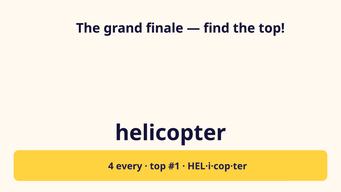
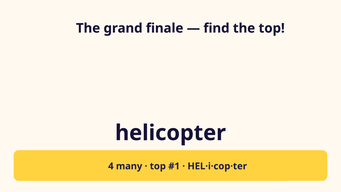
every: every -> many
